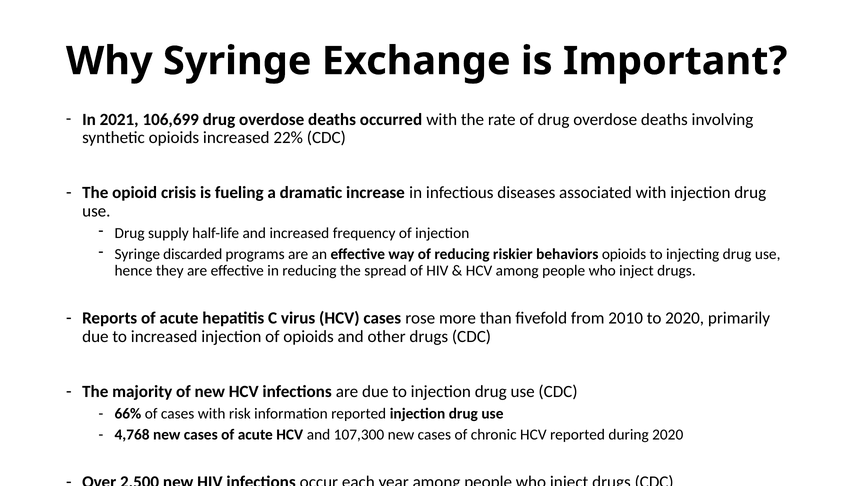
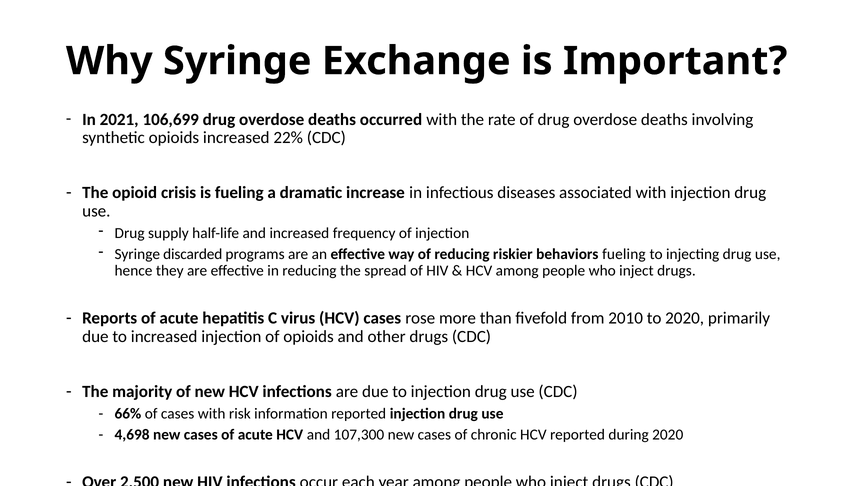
behaviors opioids: opioids -> fueling
4,768: 4,768 -> 4,698
